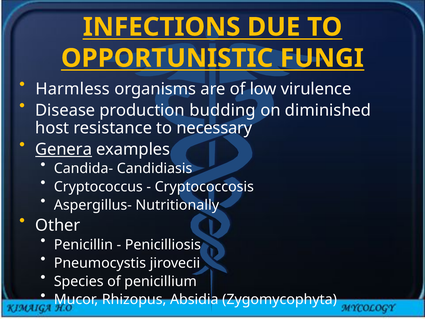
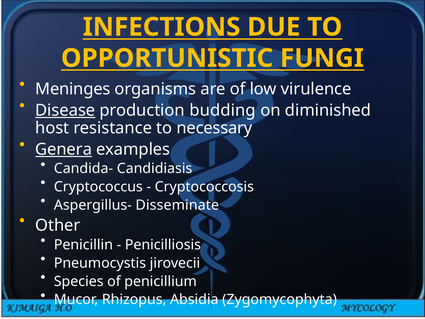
Harmless: Harmless -> Meninges
Disease underline: none -> present
Nutritionally: Nutritionally -> Disseminate
